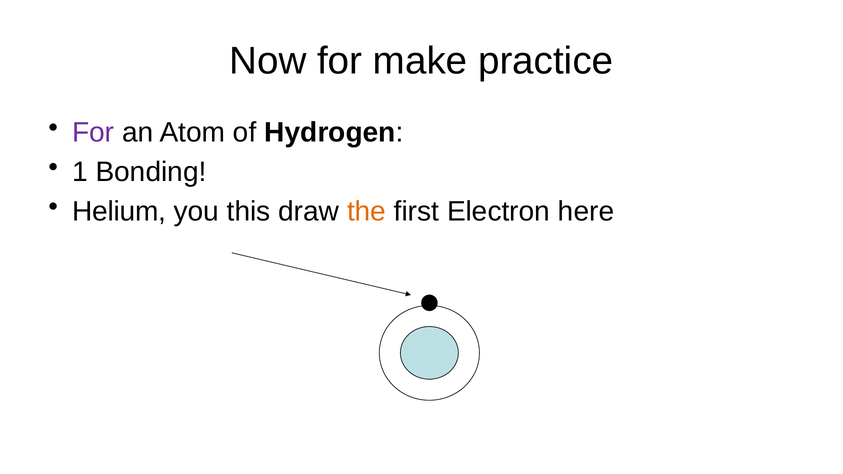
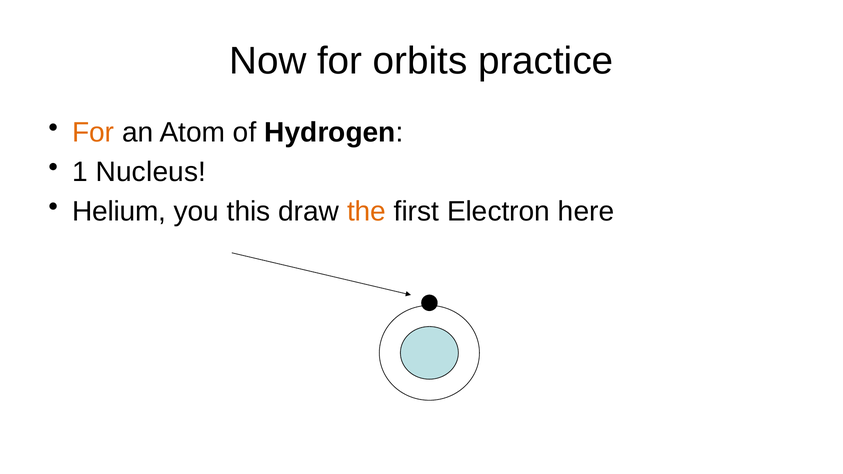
make: make -> orbits
For at (93, 133) colour: purple -> orange
Bonding: Bonding -> Nucleus
